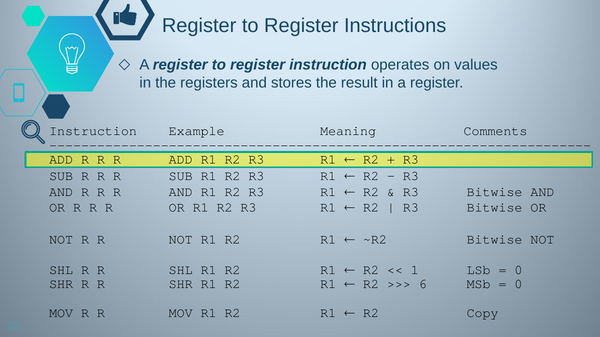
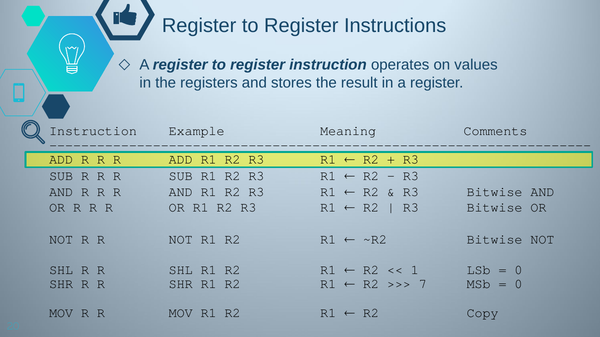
6: 6 -> 7
